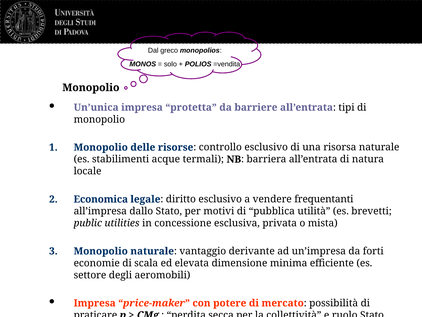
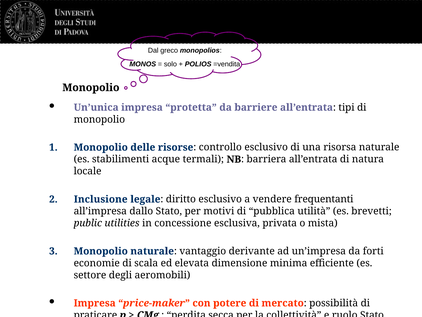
Economica: Economica -> Inclusione
